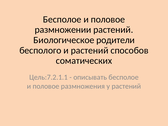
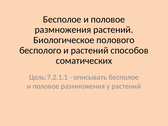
размножении at (63, 30): размножении -> размножения
родители: родители -> полового
